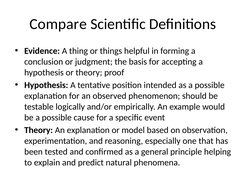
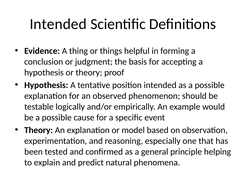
Compare at (58, 24): Compare -> Intended
